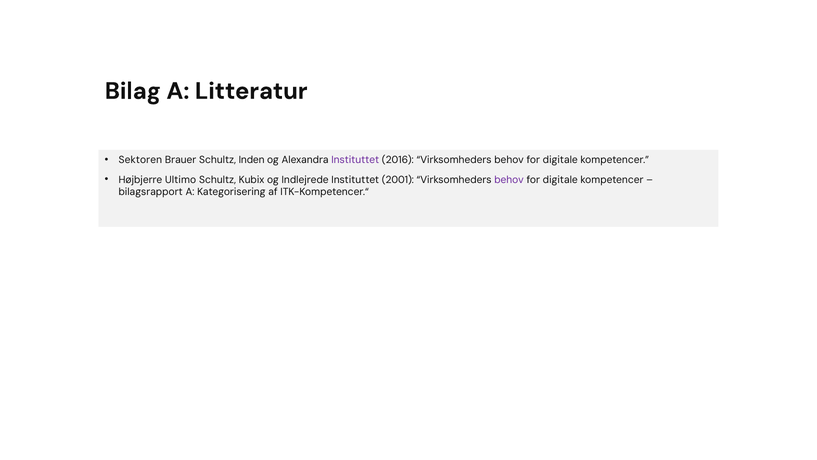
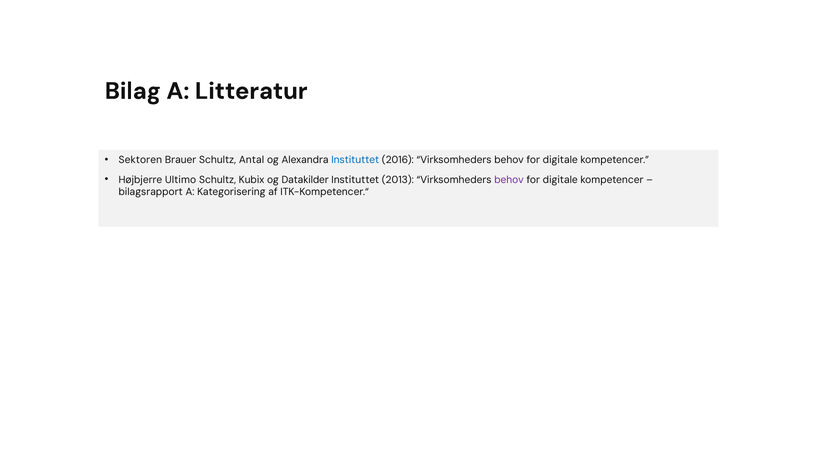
Inden: Inden -> Antal
Instituttet at (355, 160) colour: purple -> blue
Indlejrede: Indlejrede -> Datakilder
2001: 2001 -> 2013
